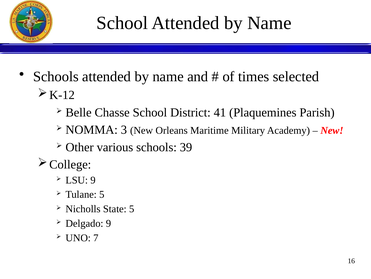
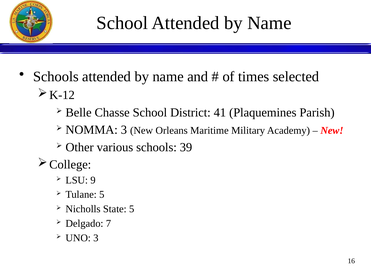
Delgado 9: 9 -> 7
UNO 7: 7 -> 3
